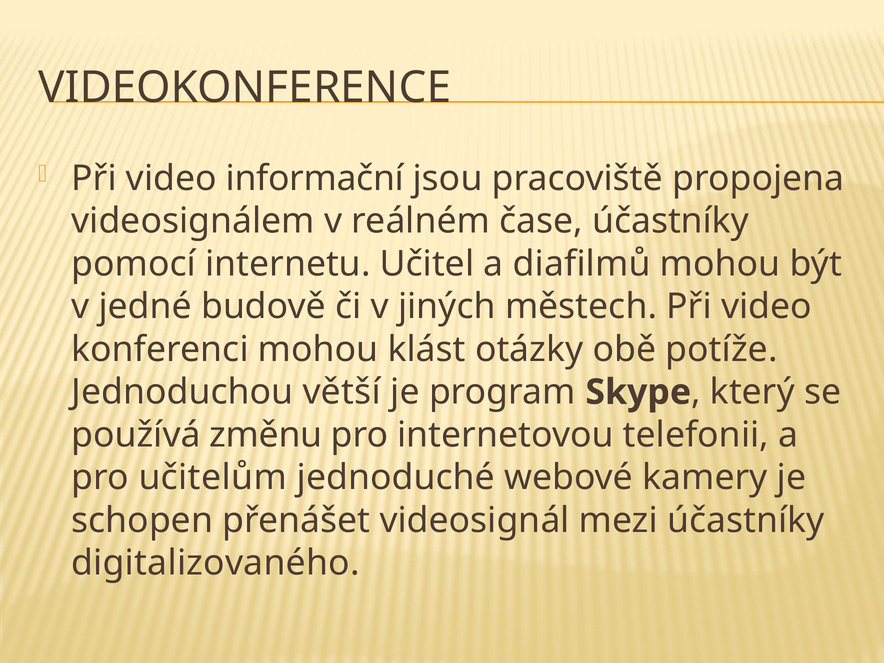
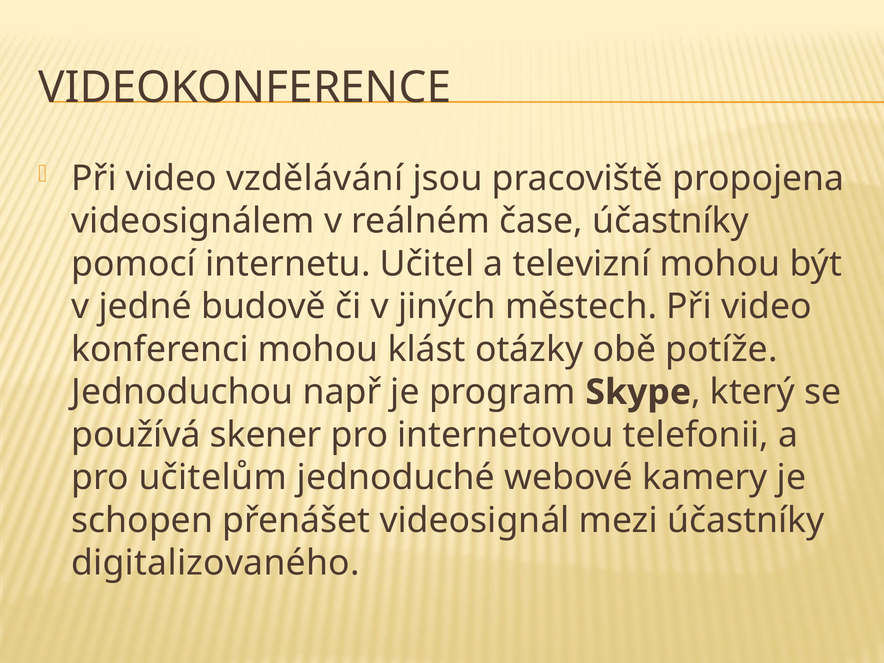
informační: informační -> vzdělávání
diafilmů: diafilmů -> televizní
větší: větší -> např
změnu: změnu -> skener
